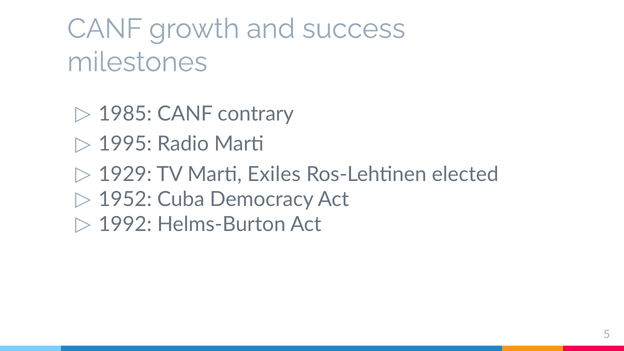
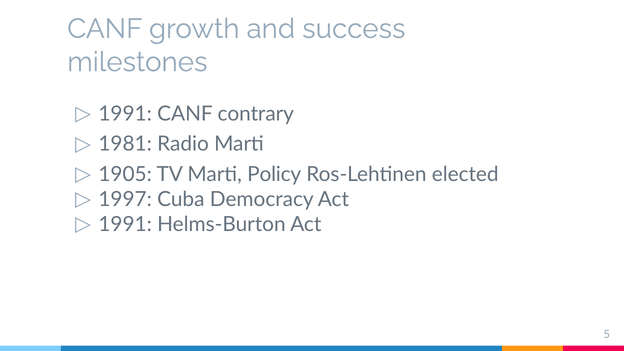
1985 at (125, 114): 1985 -> 1991
1995: 1995 -> 1981
1929: 1929 -> 1905
Exiles: Exiles -> Policy
1952: 1952 -> 1997
1992 at (125, 224): 1992 -> 1991
